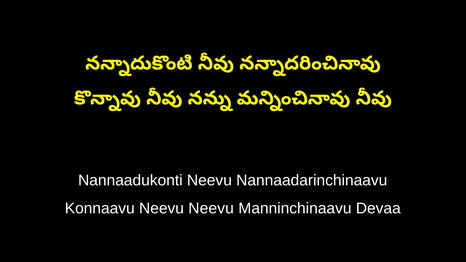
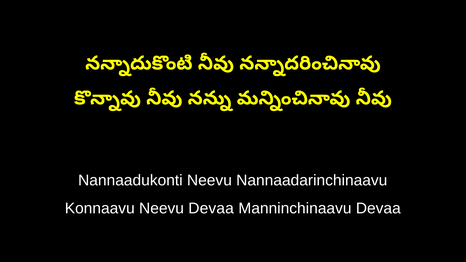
Neevu Neevu: Neevu -> Devaa
